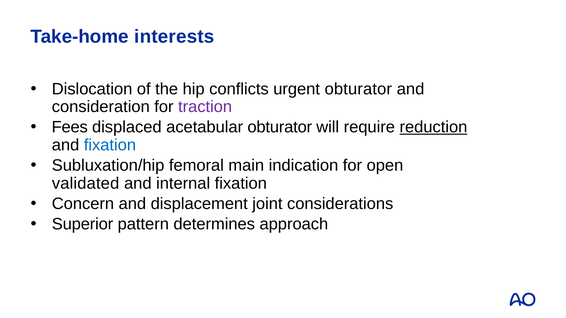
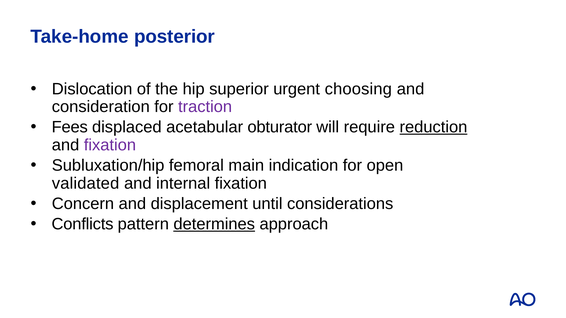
interests: interests -> posterior
conflicts: conflicts -> superior
urgent obturator: obturator -> choosing
fixation at (110, 145) colour: blue -> purple
joint: joint -> until
Superior: Superior -> Conflicts
determines underline: none -> present
